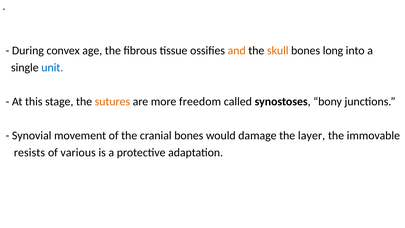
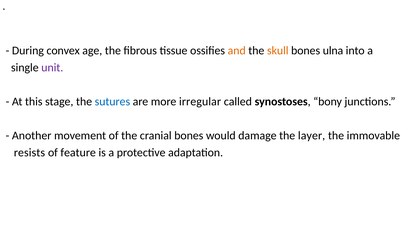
long: long -> ulna
unit colour: blue -> purple
sutures colour: orange -> blue
freedom: freedom -> irregular
Synovial: Synovial -> Another
various: various -> feature
